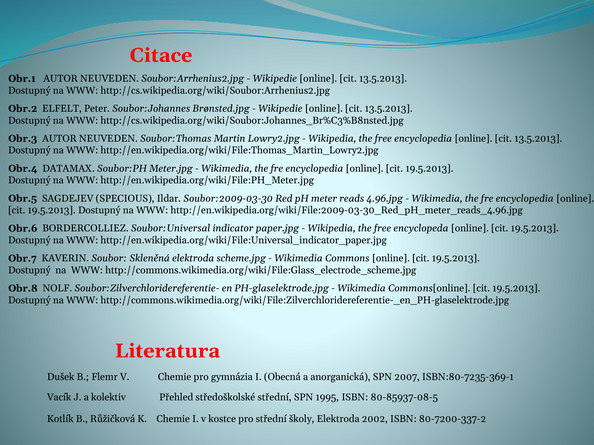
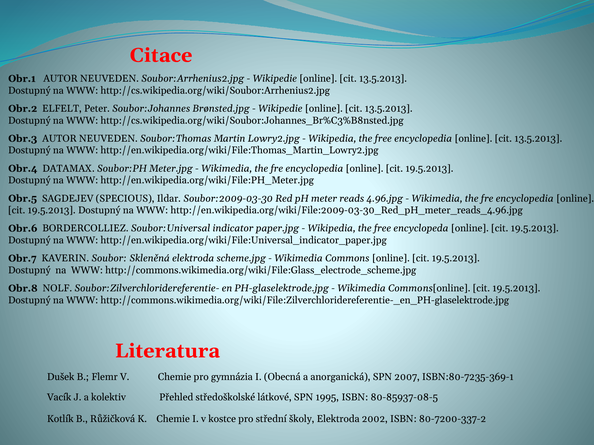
středoškolské střední: střední -> látkové
